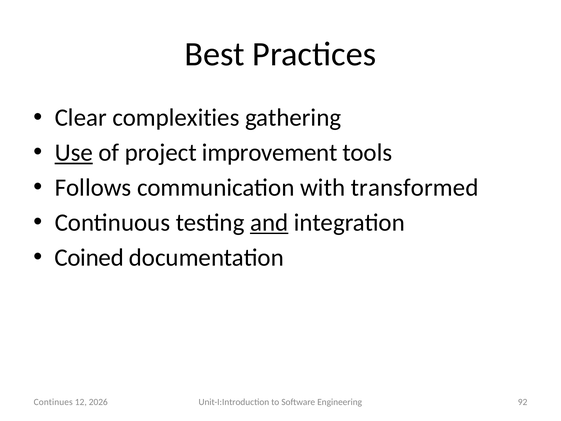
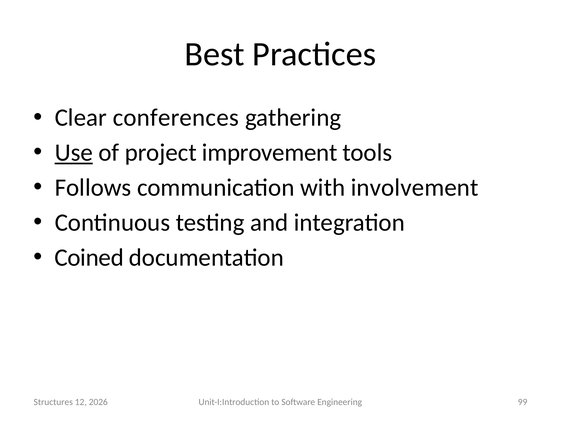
complexities: complexities -> conferences
transformed: transformed -> involvement
and underline: present -> none
Continues: Continues -> Structures
92: 92 -> 99
